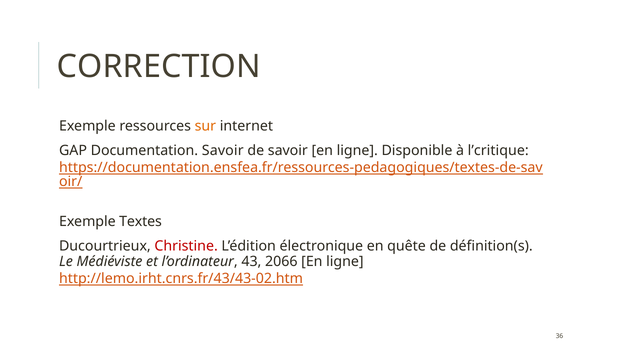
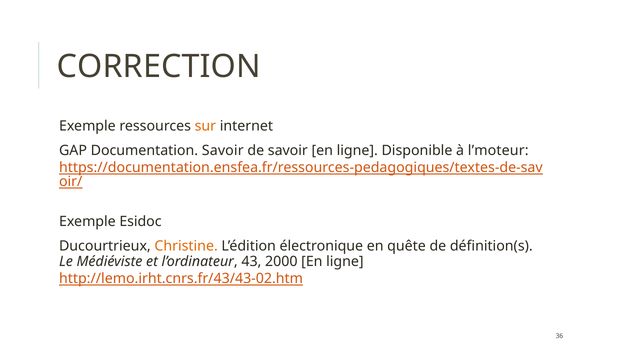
l’critique: l’critique -> l’moteur
Textes: Textes -> Esidoc
Christine colour: red -> orange
2066: 2066 -> 2000
